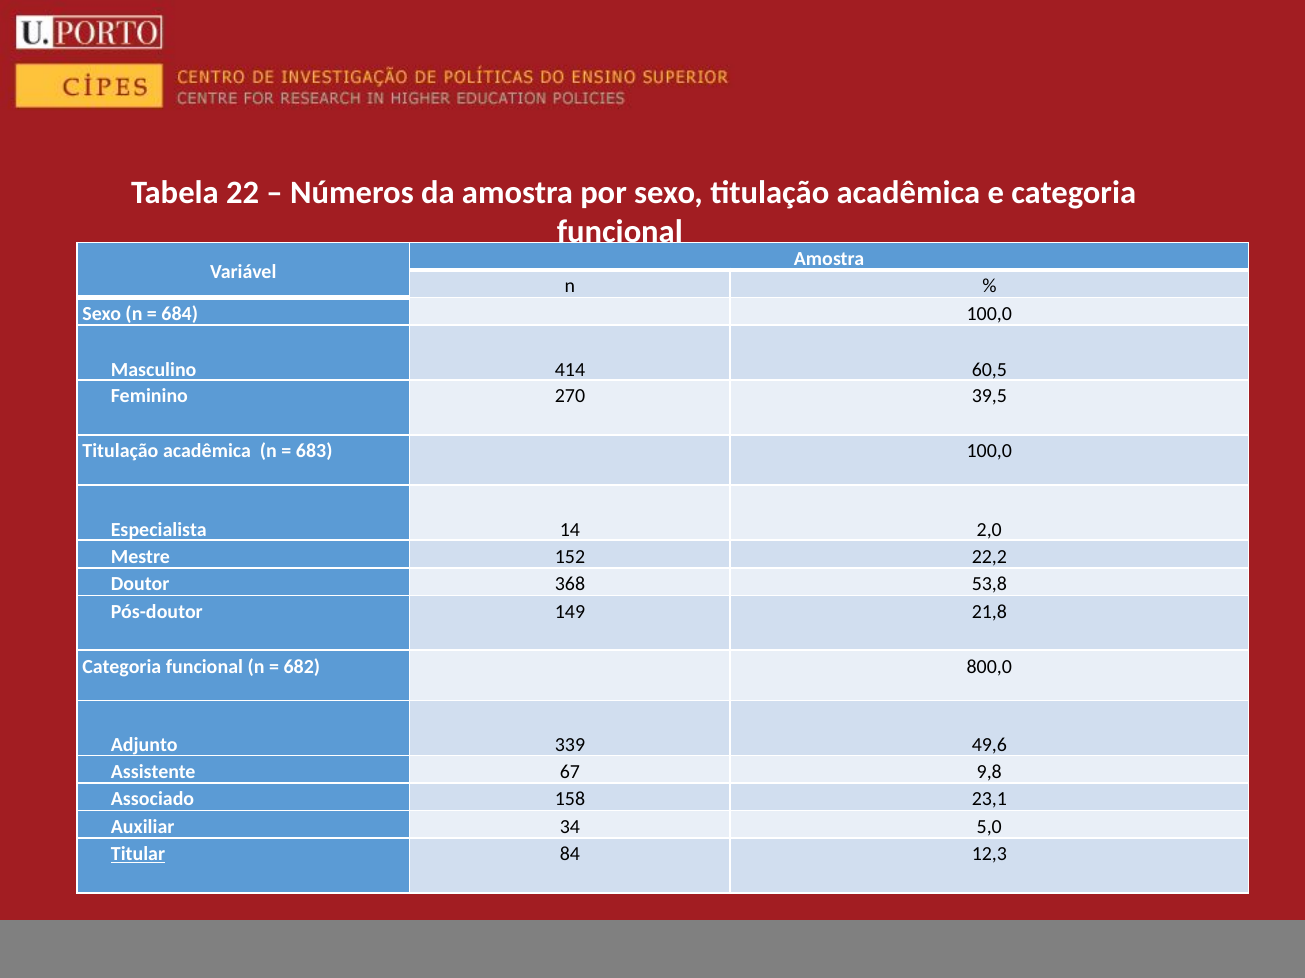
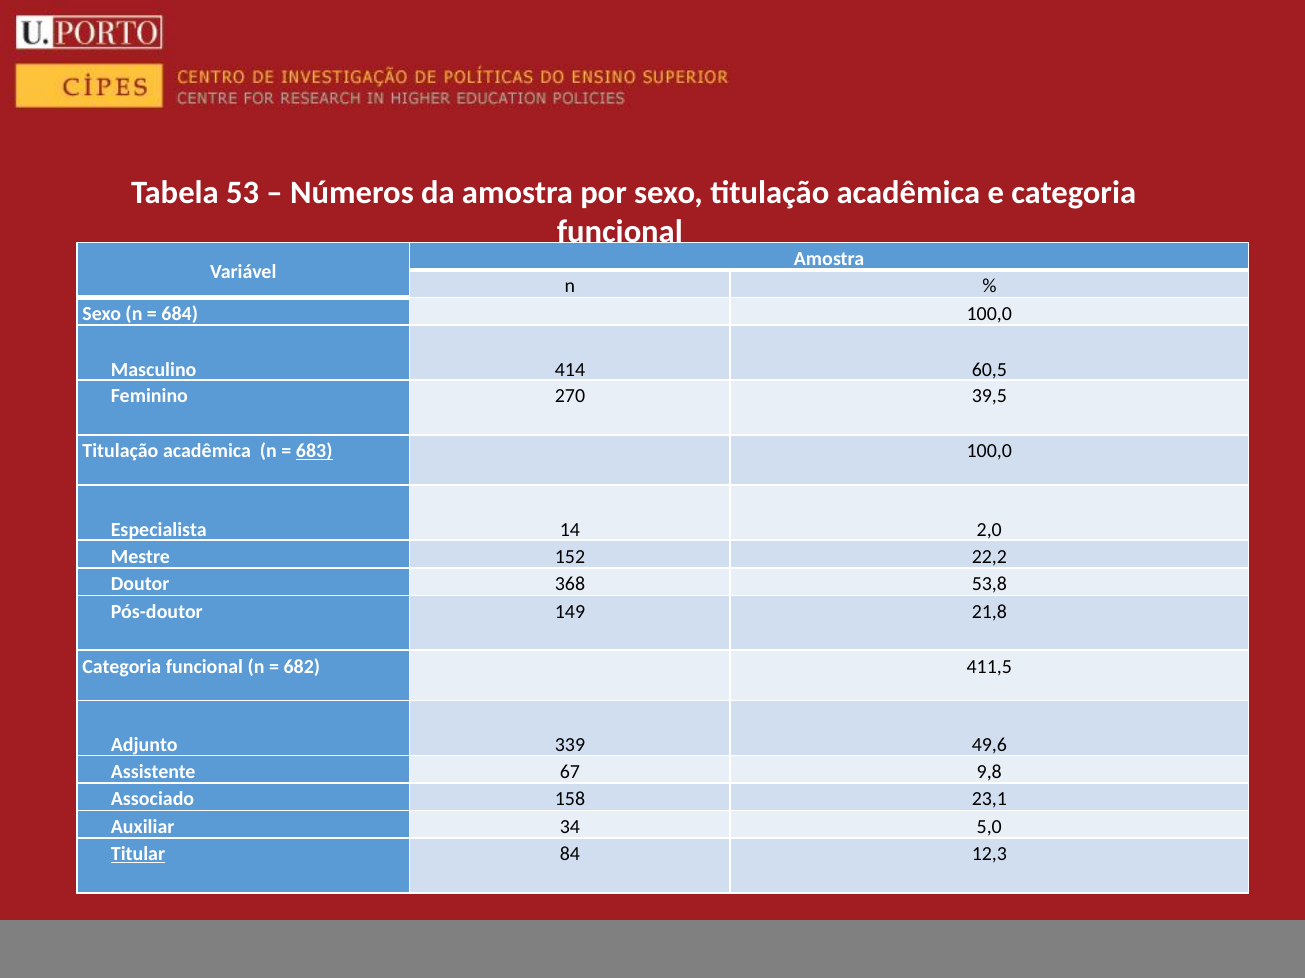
22: 22 -> 53
683 underline: none -> present
800,0: 800,0 -> 411,5
